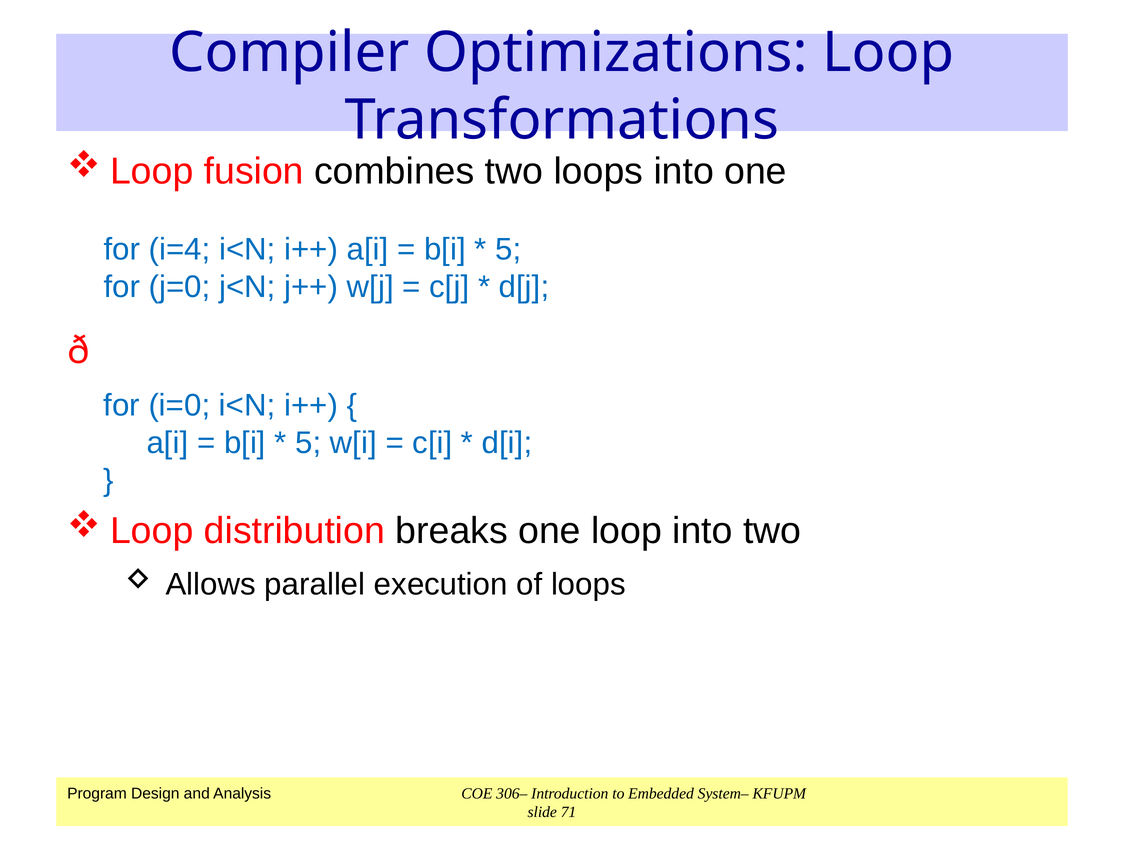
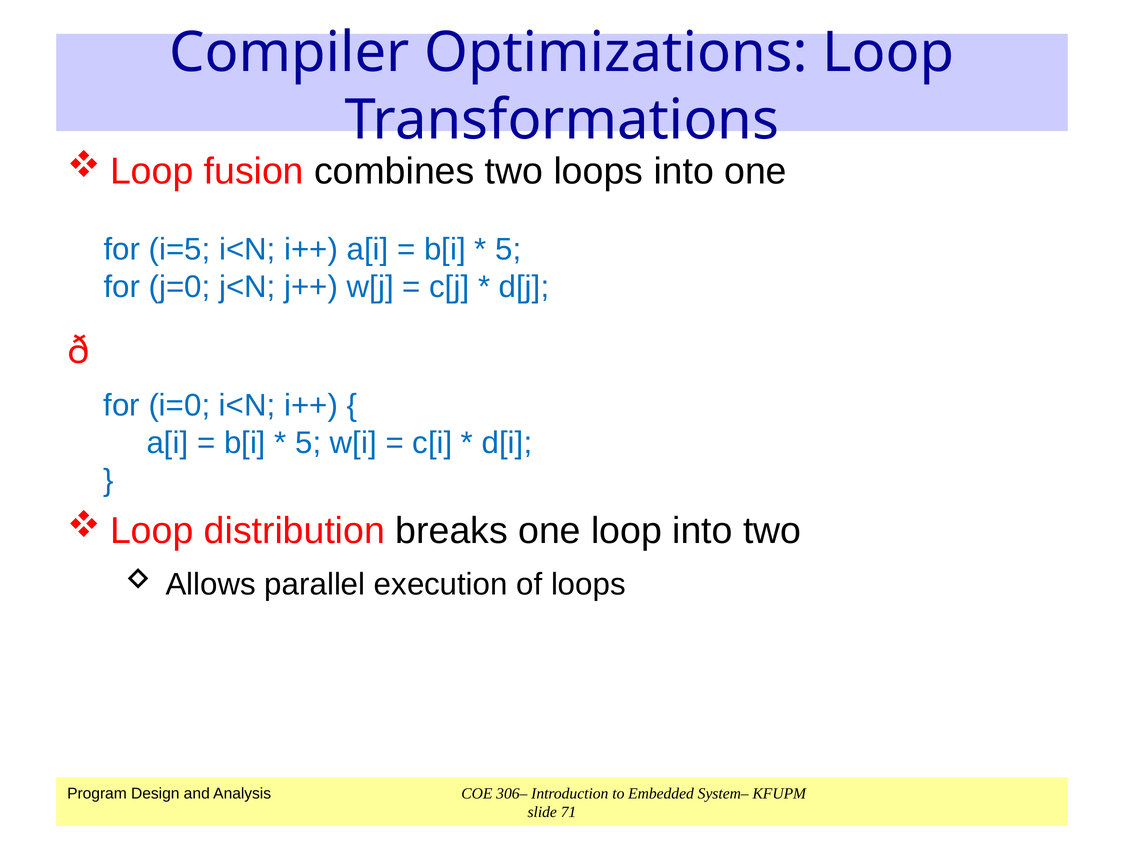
i=4: i=4 -> i=5
